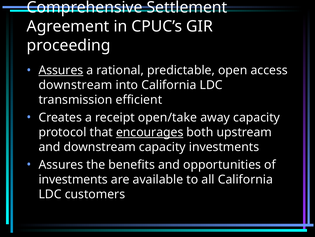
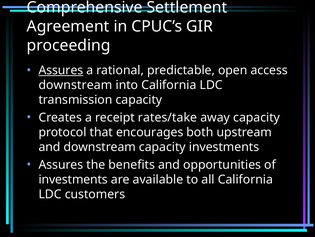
transmission efficient: efficient -> capacity
open/take: open/take -> rates/take
encourages underline: present -> none
